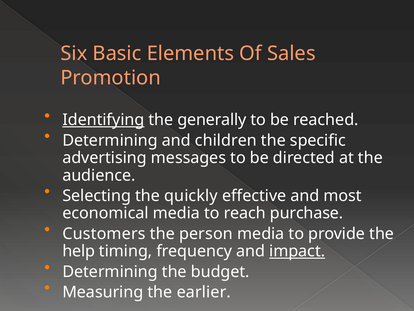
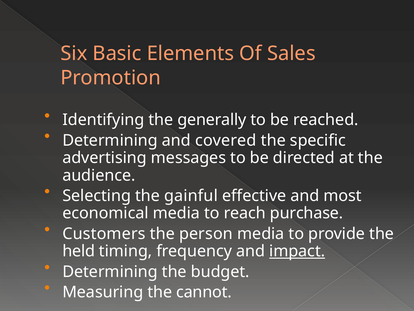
Identifying underline: present -> none
children: children -> covered
quickly: quickly -> gainful
help: help -> held
earlier: earlier -> cannot
